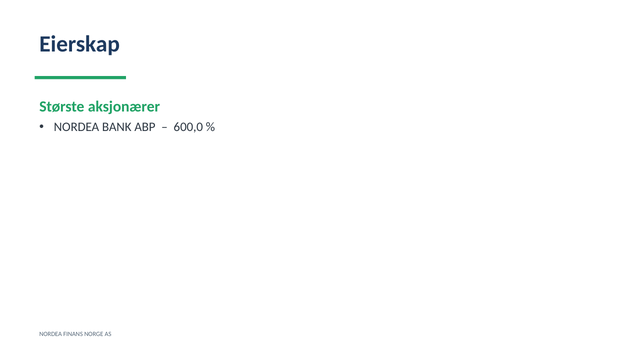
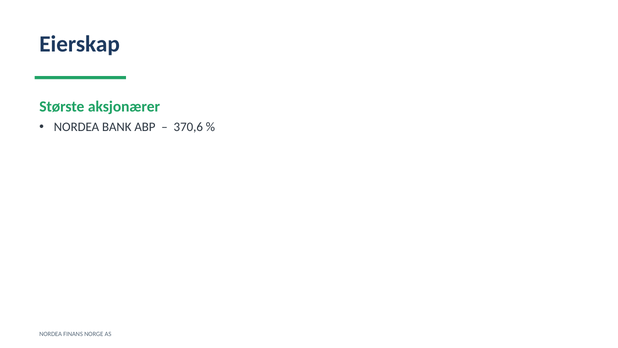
600,0: 600,0 -> 370,6
